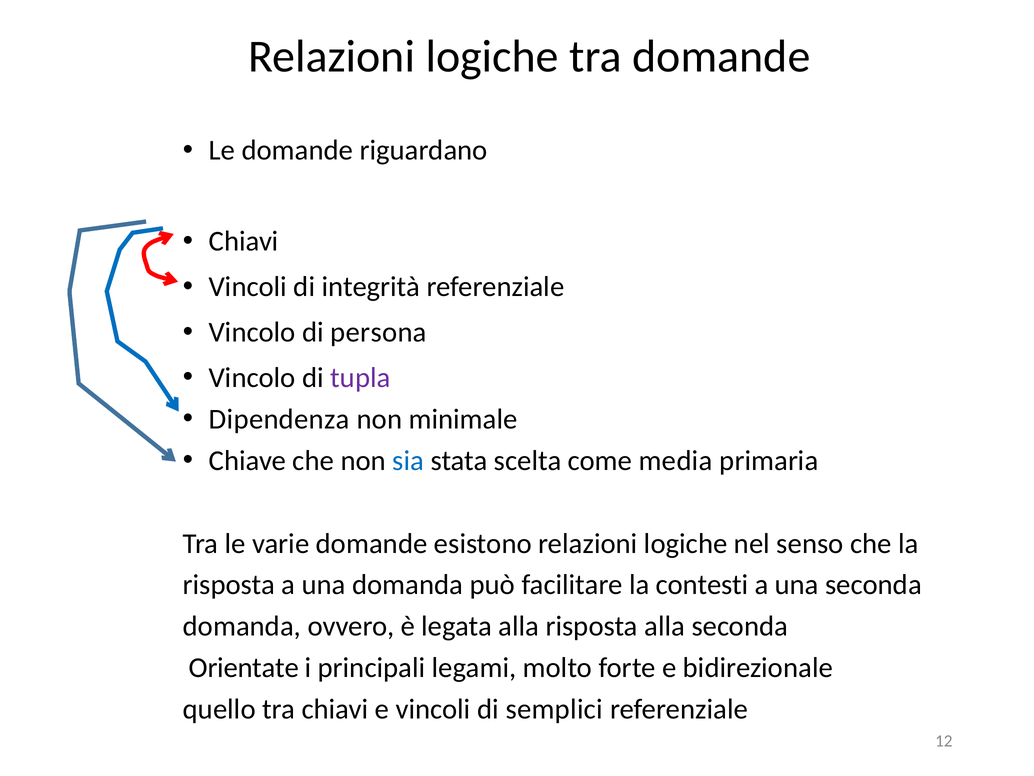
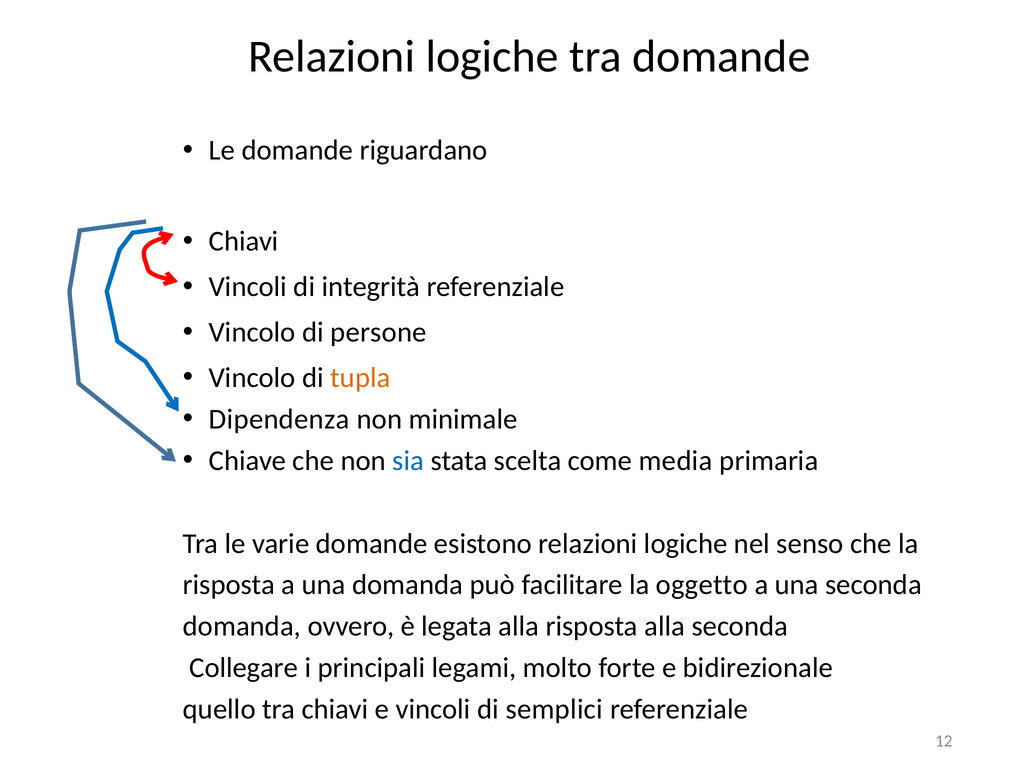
persona: persona -> persone
tupla colour: purple -> orange
contesti: contesti -> oggetto
Orientate: Orientate -> Collegare
